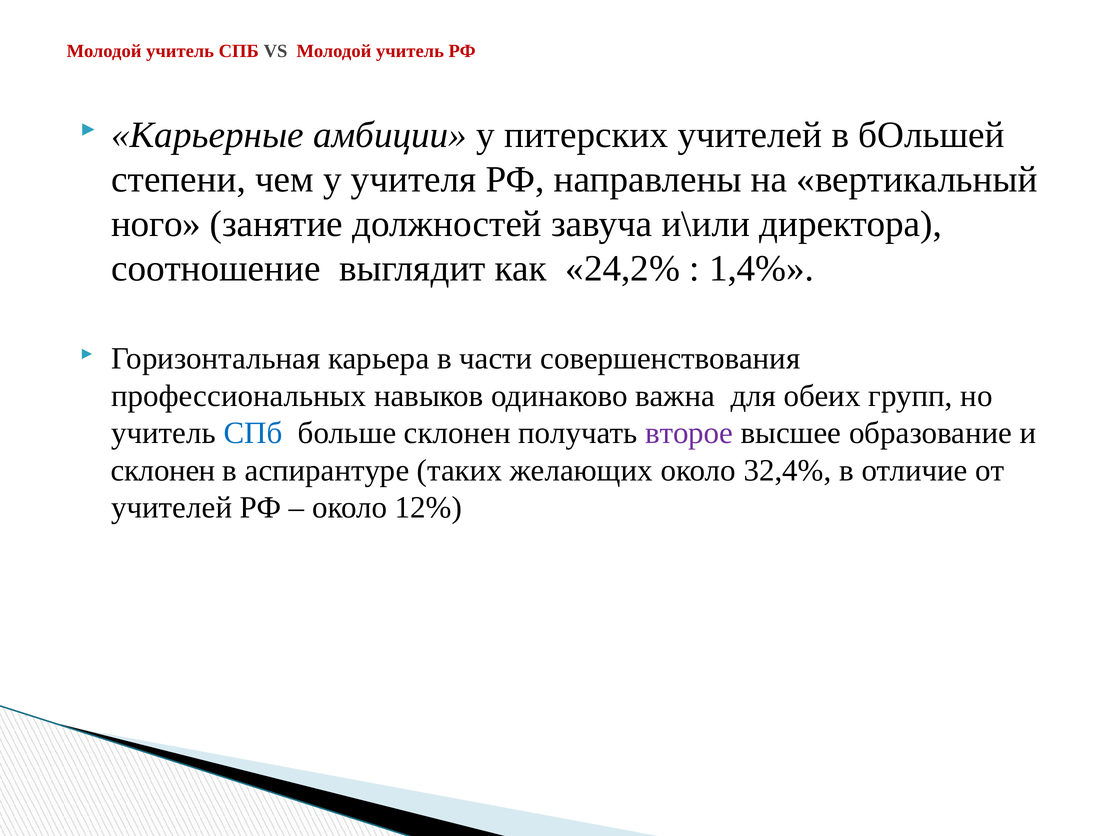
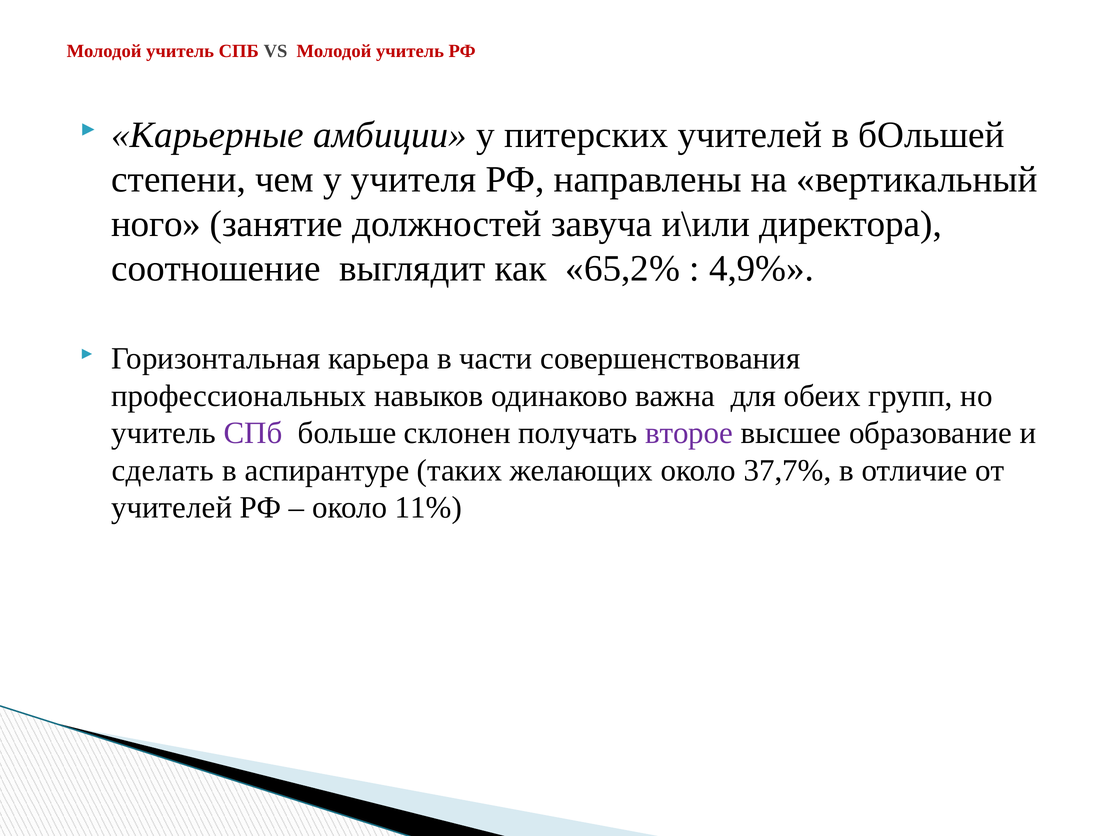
24,2%: 24,2% -> 65,2%
1,4%: 1,4% -> 4,9%
СПб at (253, 433) colour: blue -> purple
склонен at (163, 470): склонен -> сделать
32,4%: 32,4% -> 37,7%
12%: 12% -> 11%
